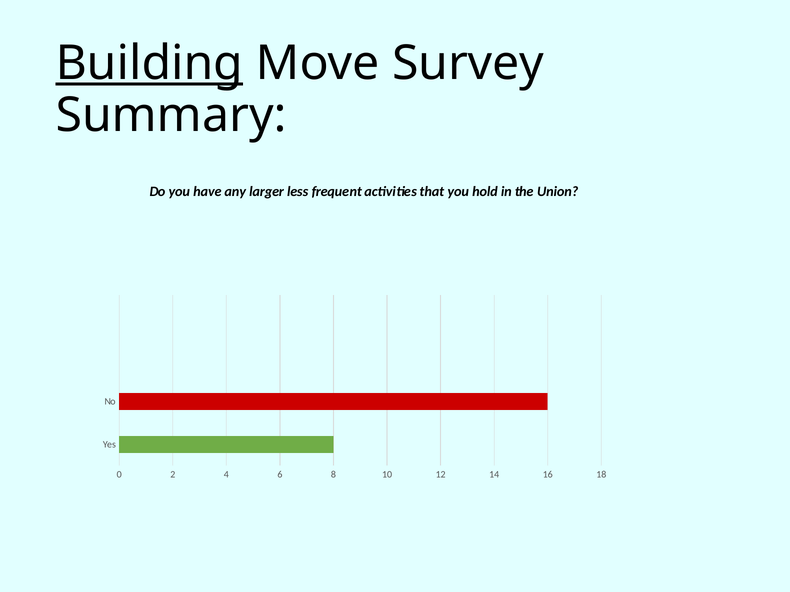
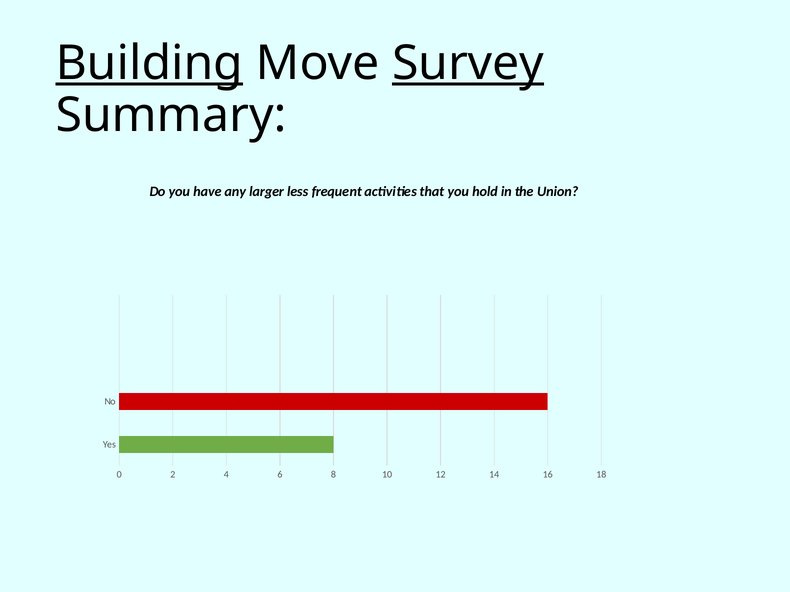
Survey underline: none -> present
